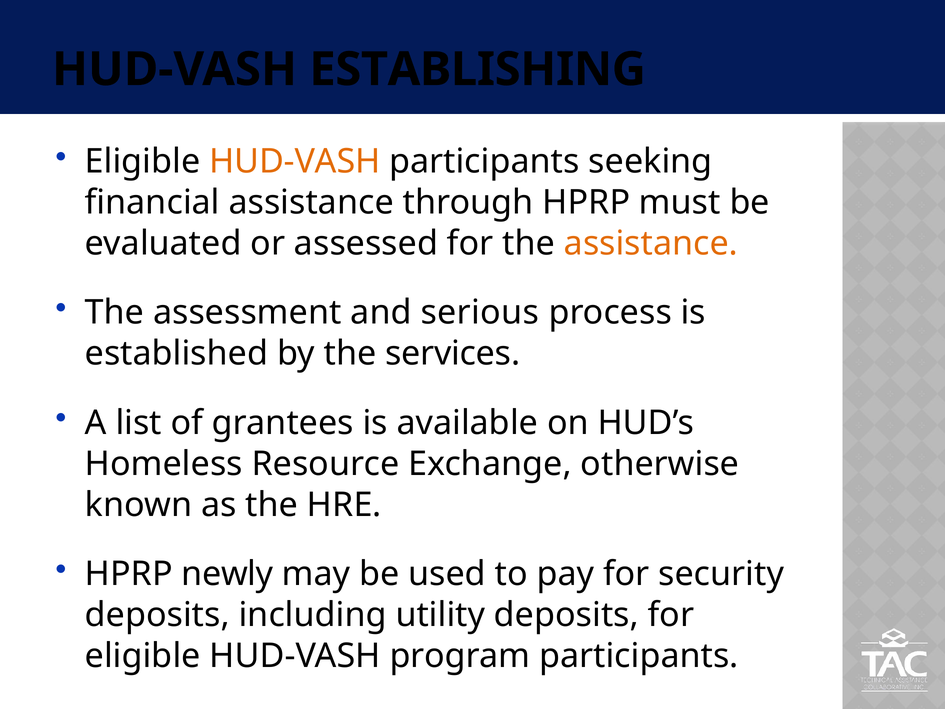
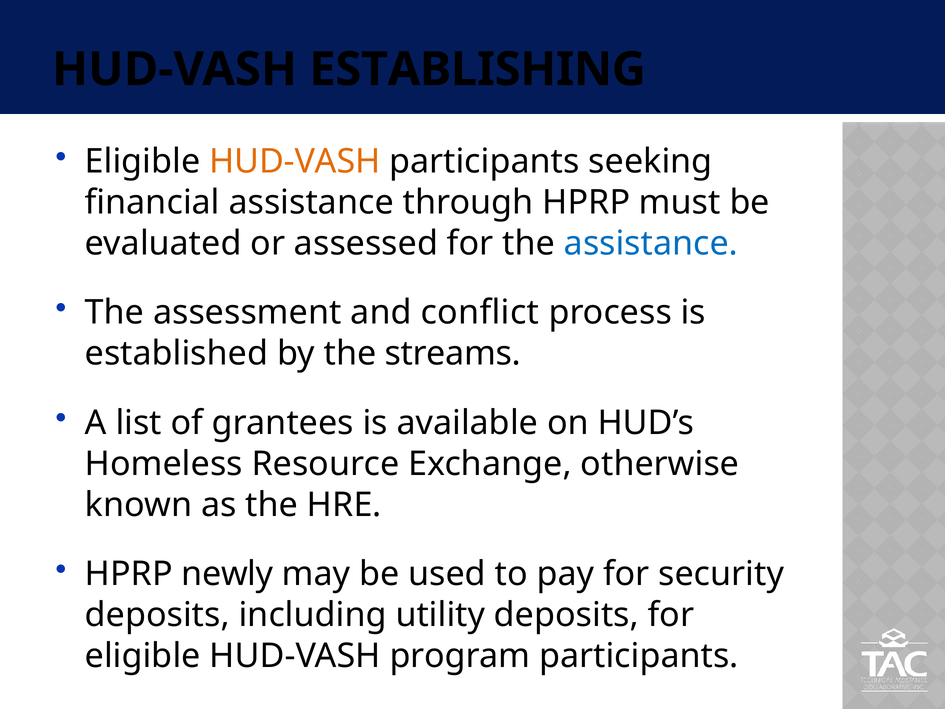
assistance at (651, 243) colour: orange -> blue
serious: serious -> conflict
services: services -> streams
